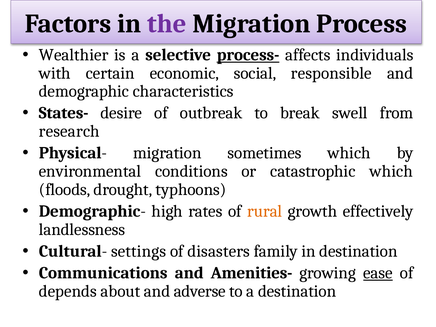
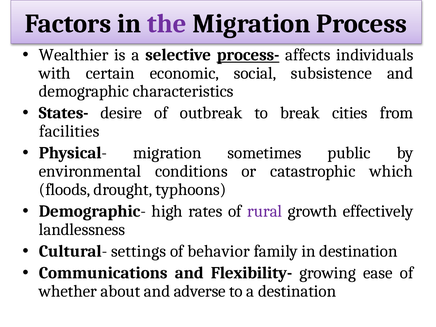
responsible: responsible -> subsistence
swell: swell -> cities
research: research -> facilities
sometimes which: which -> public
rural colour: orange -> purple
disasters: disasters -> behavior
Amenities-: Amenities- -> Flexibility-
ease underline: present -> none
depends: depends -> whether
